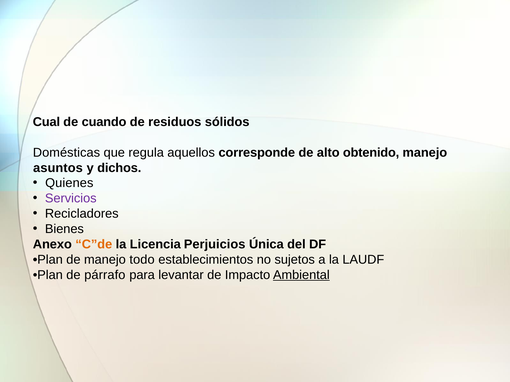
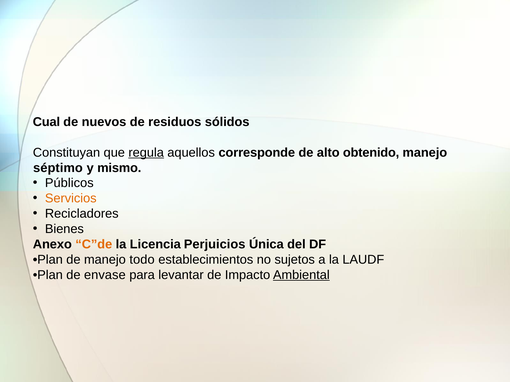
cuando: cuando -> nuevos
Domésticas: Domésticas -> Constituyan
regula underline: none -> present
asuntos: asuntos -> séptimo
dichos: dichos -> mismo
Quienes: Quienes -> Públicos
Servicios colour: purple -> orange
párrafo: párrafo -> envase
